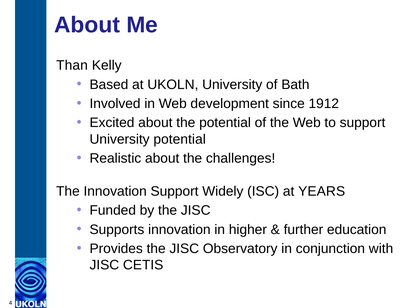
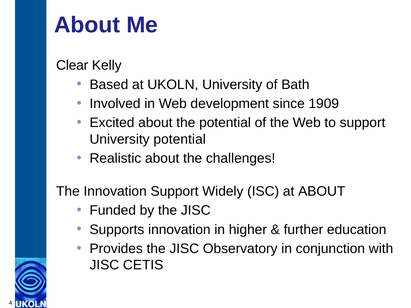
Than: Than -> Clear
1912: 1912 -> 1909
at YEARS: YEARS -> ABOUT
